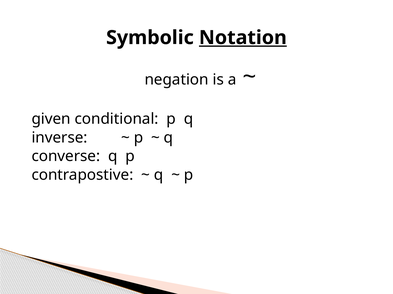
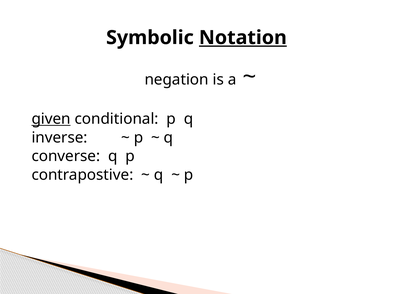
given underline: none -> present
